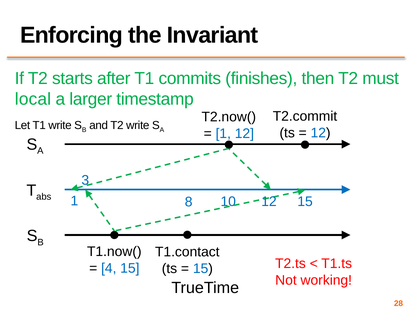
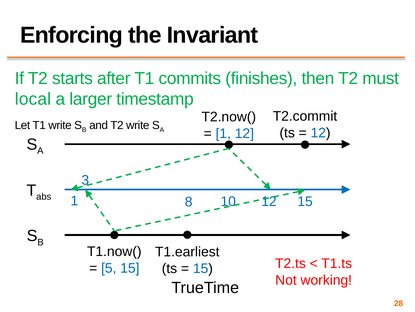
T1.contact: T1.contact -> T1.earliest
4: 4 -> 5
